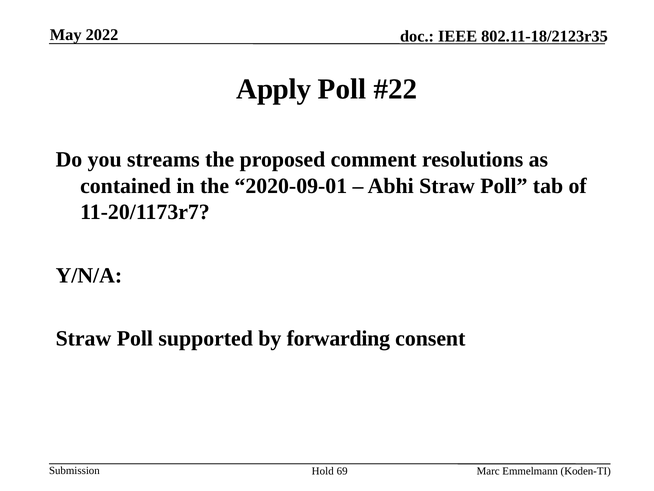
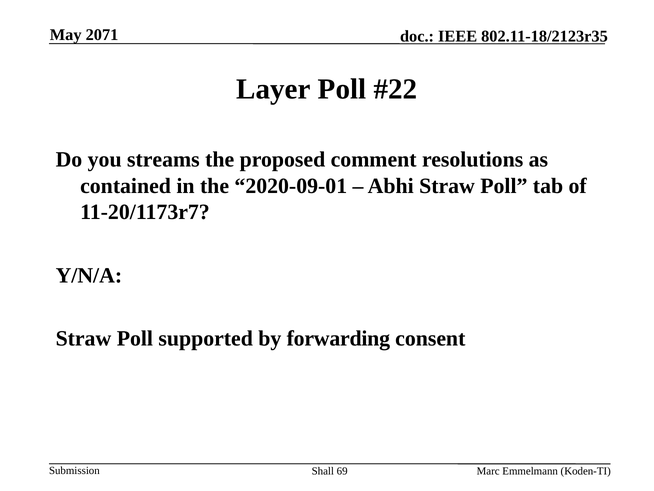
2022: 2022 -> 2071
Apply: Apply -> Layer
Hold: Hold -> Shall
